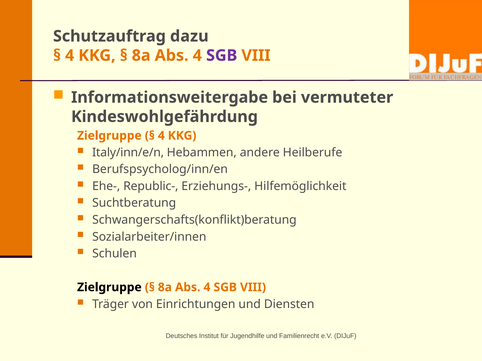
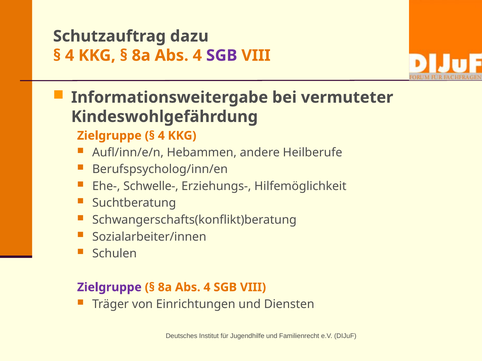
Italy/inn/e/n: Italy/inn/e/n -> Aufl/inn/e/n
Republic-: Republic- -> Schwelle-
Zielgruppe at (109, 288) colour: black -> purple
